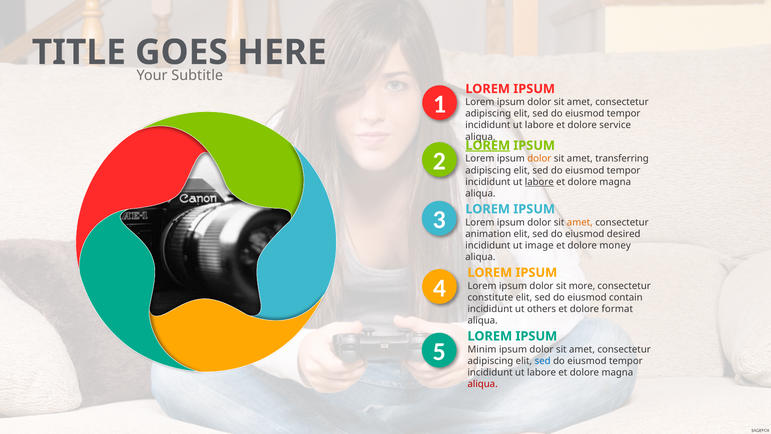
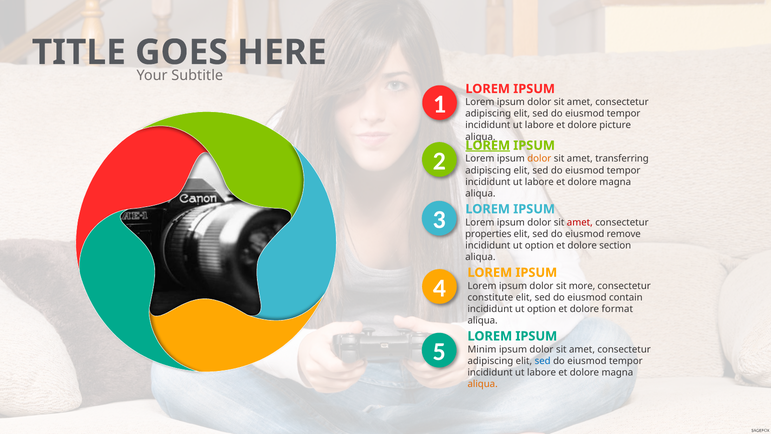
service: service -> picture
labore at (539, 182) underline: present -> none
amet at (580, 222) colour: orange -> red
animation: animation -> properties
desired: desired -> remove
image at (539, 245): image -> option
money: money -> section
others at (542, 309): others -> option
aliqua at (483, 384) colour: red -> orange
